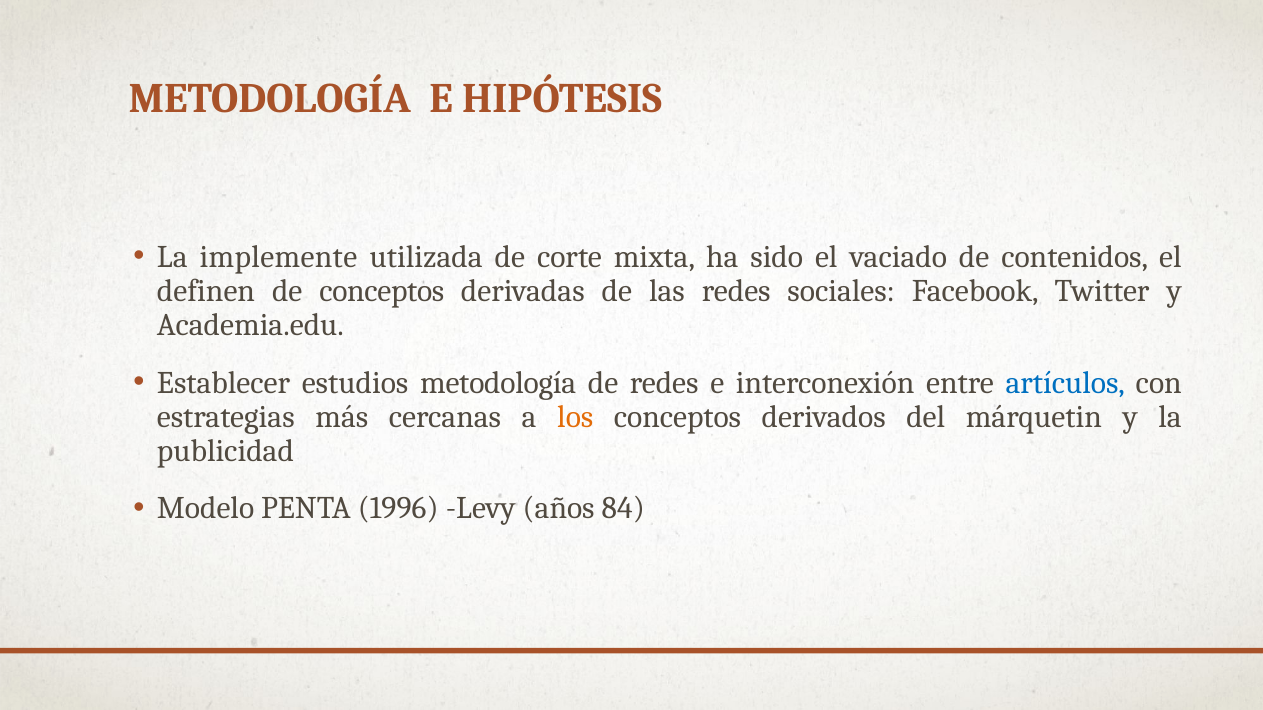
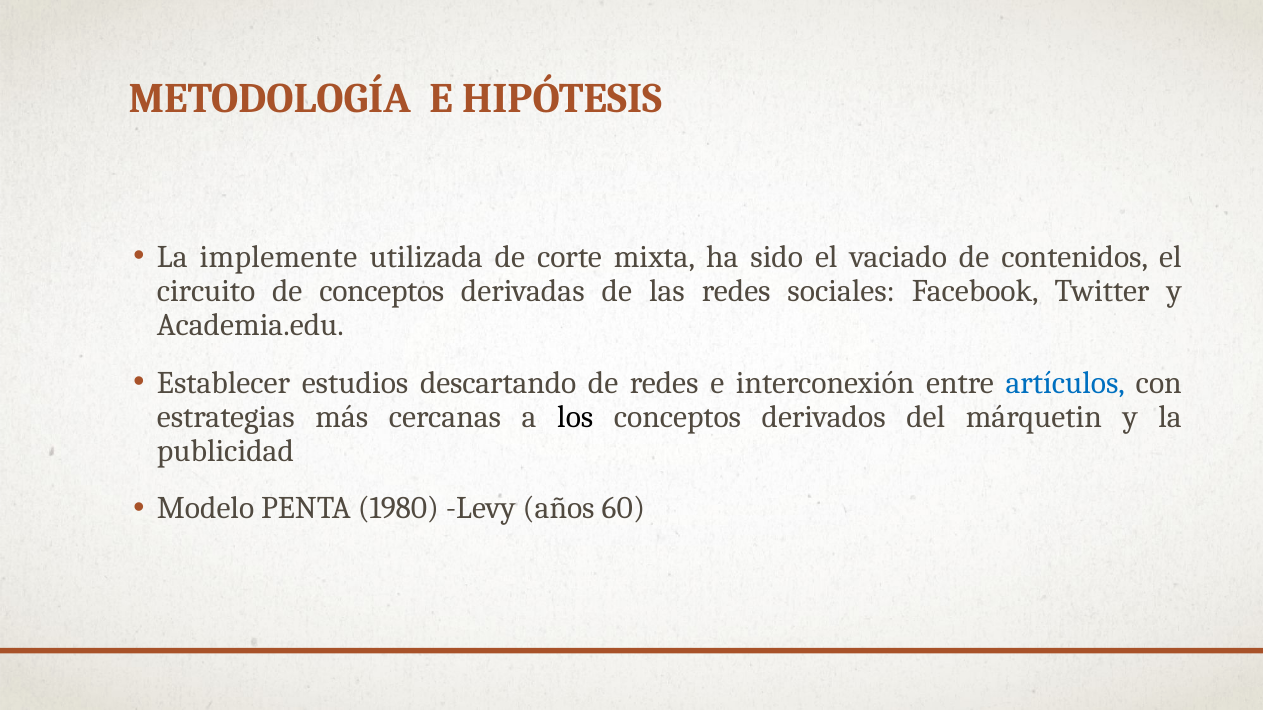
definen: definen -> circuito
estudios metodología: metodología -> descartando
los colour: orange -> black
1996: 1996 -> 1980
84: 84 -> 60
